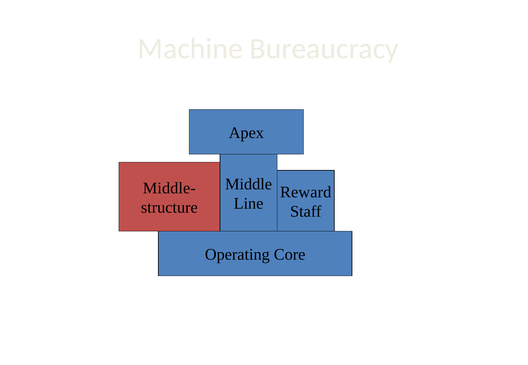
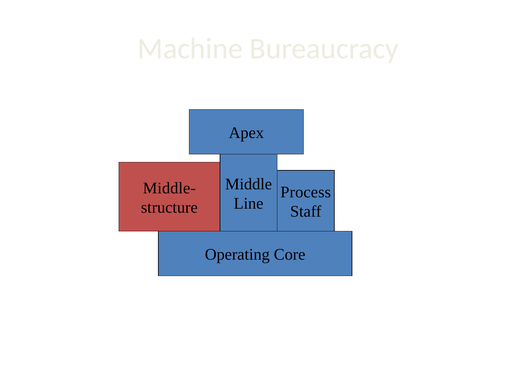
Reward: Reward -> Process
